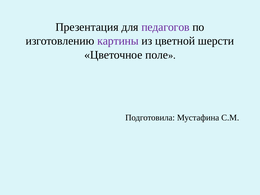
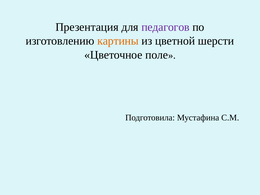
картины colour: purple -> orange
